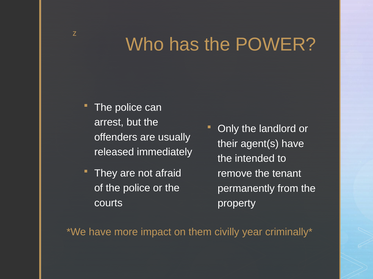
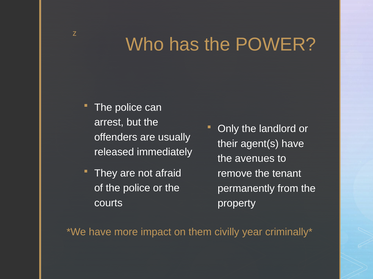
intended: intended -> avenues
